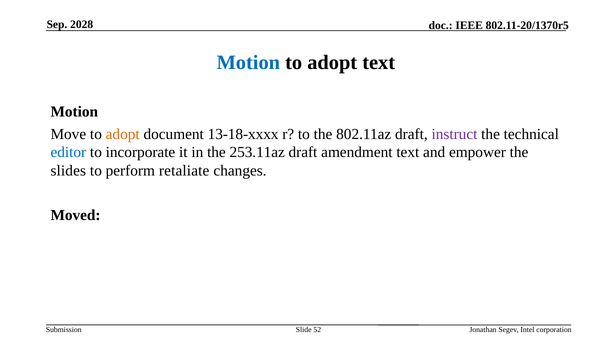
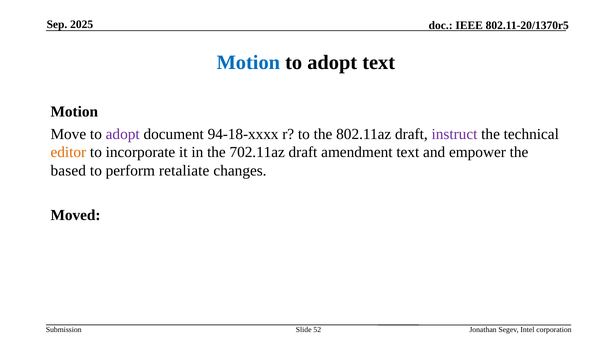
2028: 2028 -> 2025
adopt at (123, 134) colour: orange -> purple
13-18-xxxx: 13-18-xxxx -> 94-18-xxxx
editor colour: blue -> orange
253.11az: 253.11az -> 702.11az
slides: slides -> based
